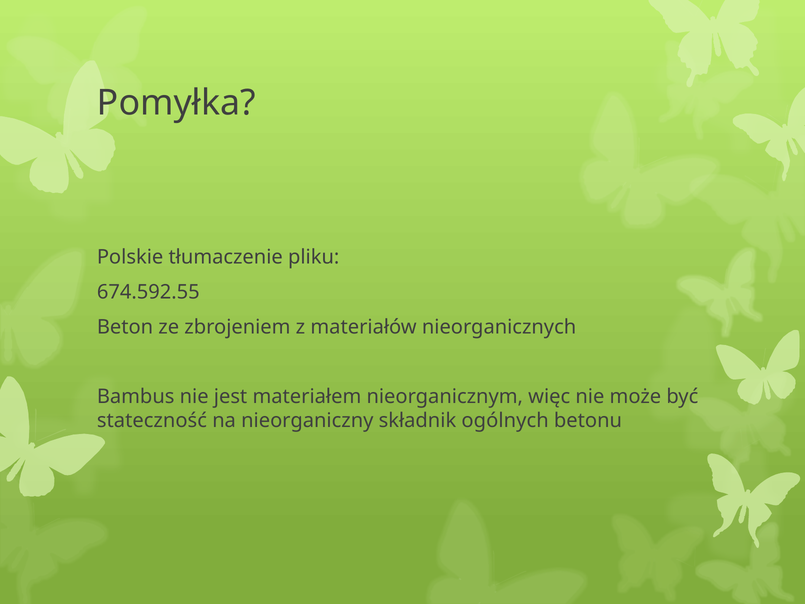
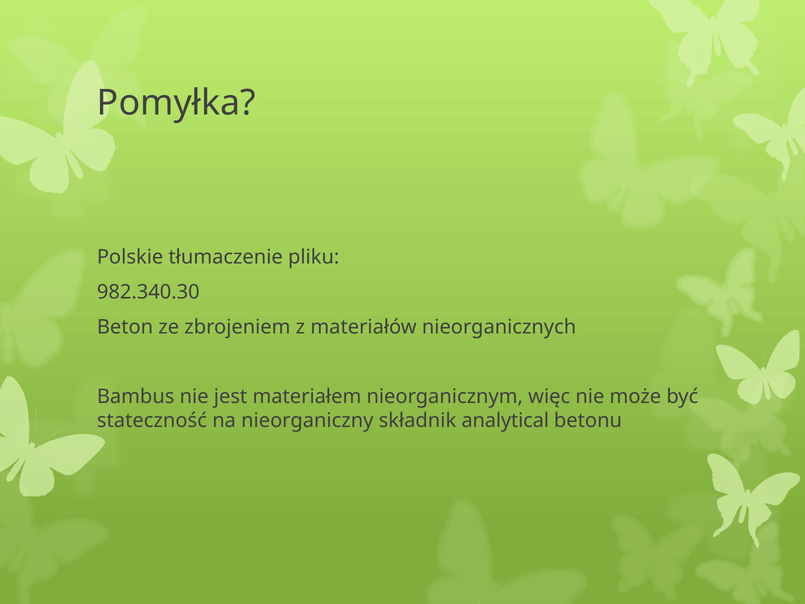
674.592.55: 674.592.55 -> 982.340.30
ogólnych: ogólnych -> analytical
